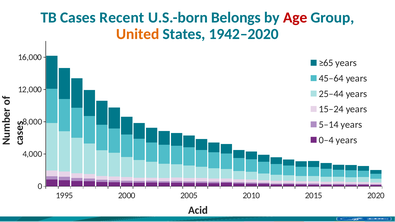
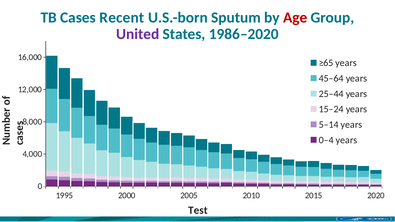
Belongs: Belongs -> Sputum
United colour: orange -> purple
1942–2020: 1942–2020 -> 1986–2020
Acid: Acid -> Test
